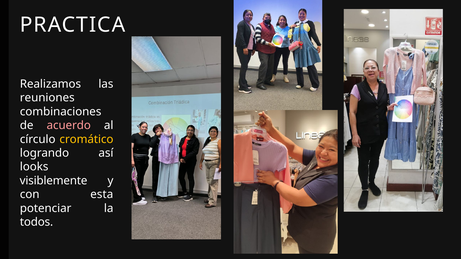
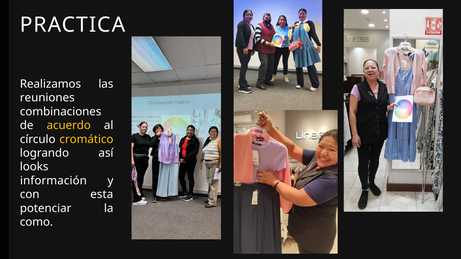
acuerdo colour: pink -> yellow
visiblemente: visiblemente -> información
todos: todos -> como
